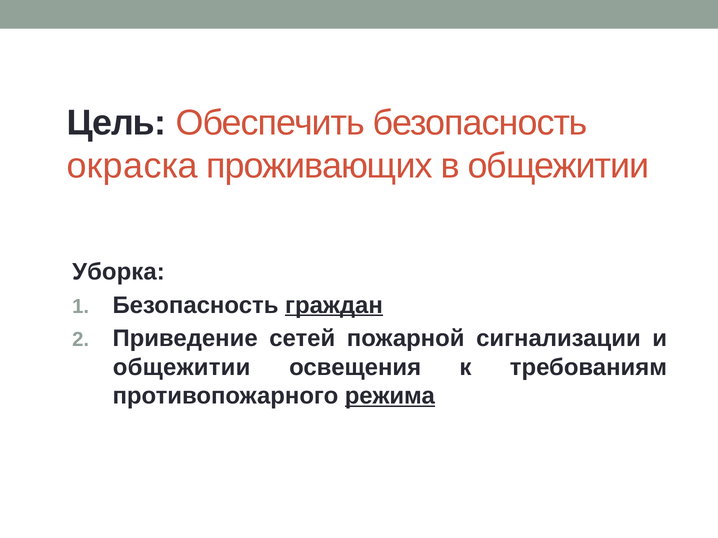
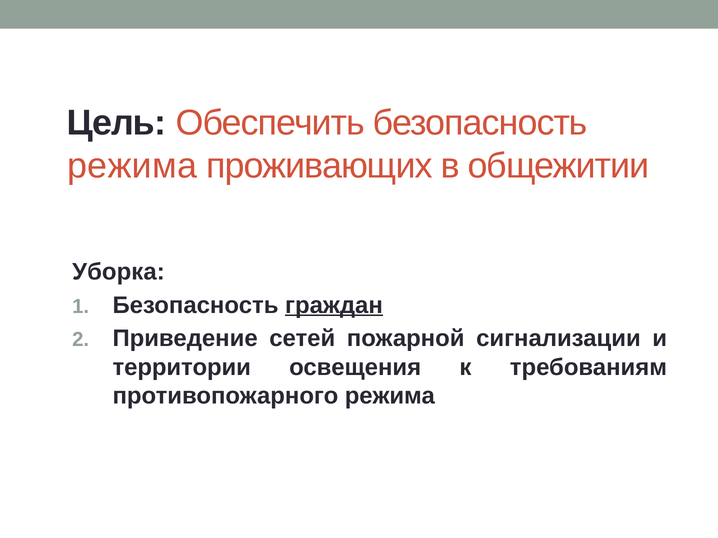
окраска at (132, 166): окраска -> режима
общежитии at (182, 368): общежитии -> территории
режима at (390, 396) underline: present -> none
